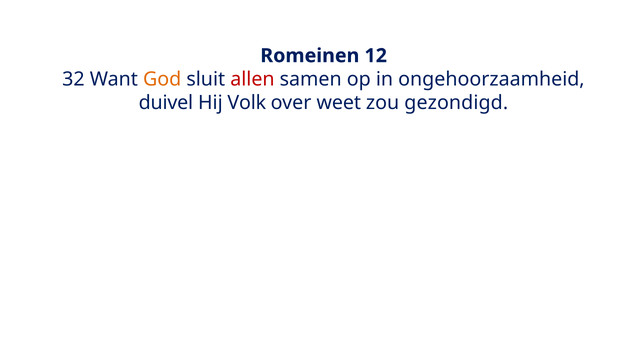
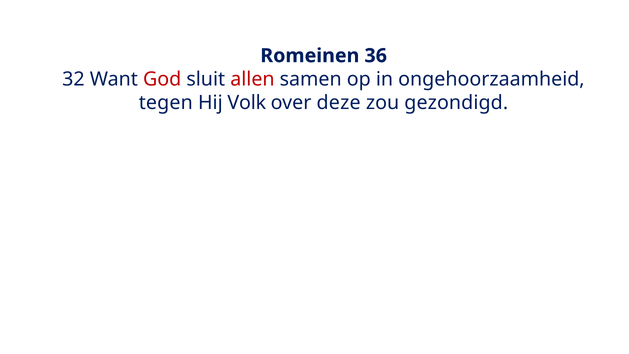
12: 12 -> 36
God colour: orange -> red
duivel: duivel -> tegen
weet: weet -> deze
